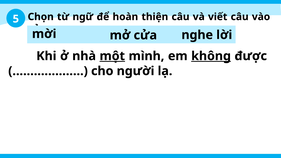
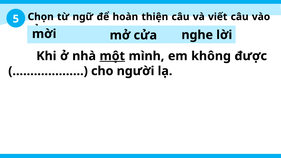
không underline: present -> none
